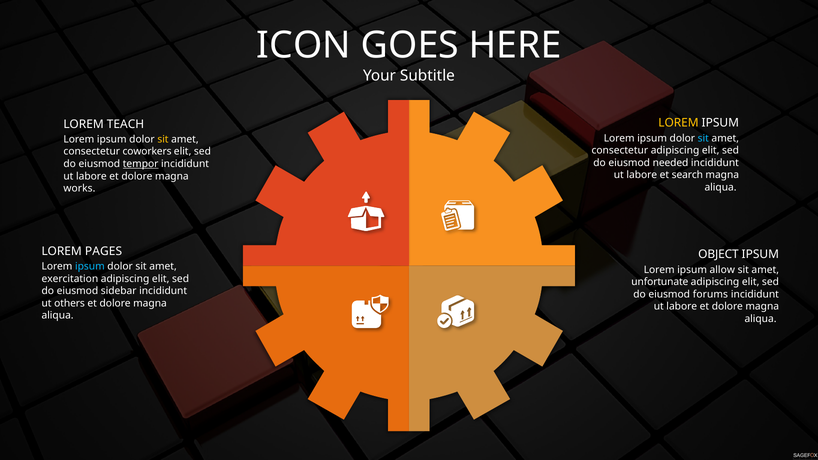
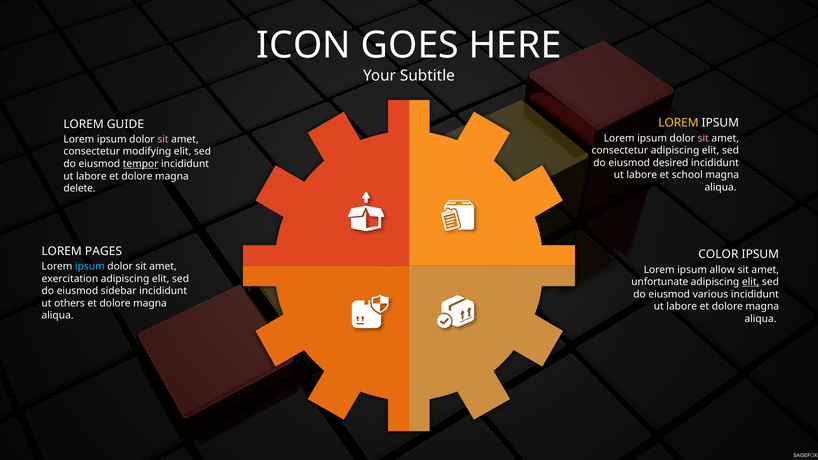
TEACH: TEACH -> GUIDE
sit at (703, 138) colour: light blue -> pink
sit at (163, 139) colour: yellow -> pink
coworkers: coworkers -> modifying
needed: needed -> desired
search: search -> school
works: works -> delete
OBJECT: OBJECT -> COLOR
elit at (751, 282) underline: none -> present
forums: forums -> various
